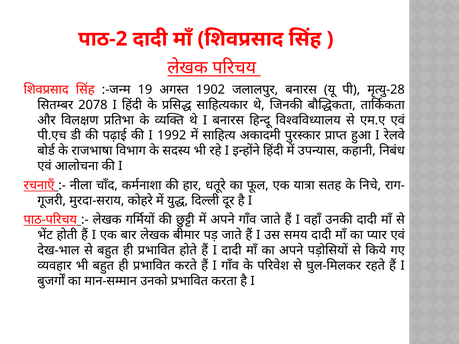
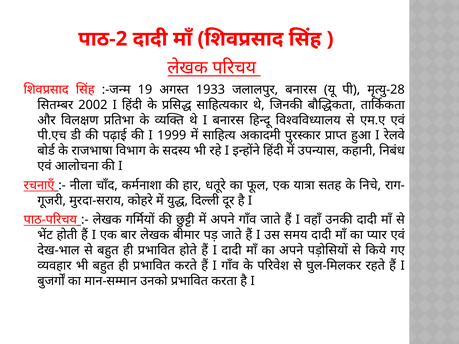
1902: 1902 -> 1933
2078: 2078 -> 2002
1992: 1992 -> 1999
